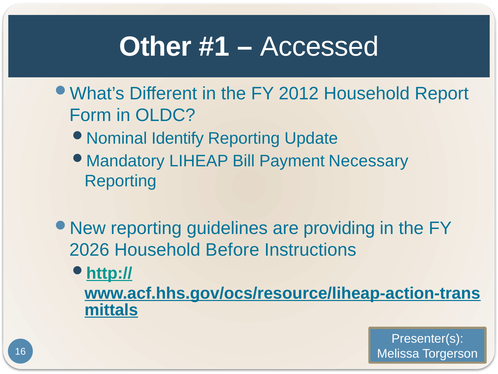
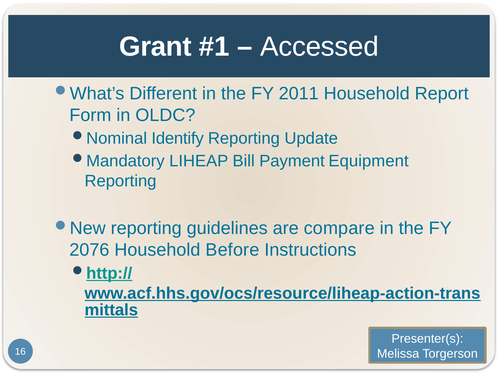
Other: Other -> Grant
2012: 2012 -> 2011
Necessary: Necessary -> Equipment
providing: providing -> compare
2026: 2026 -> 2076
